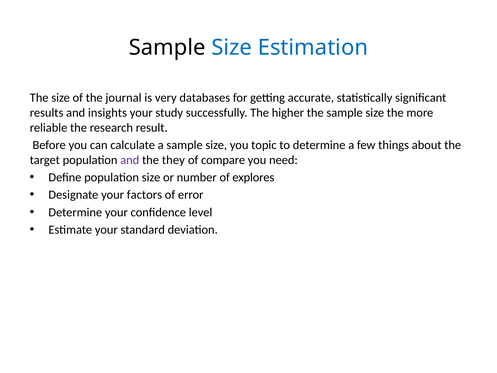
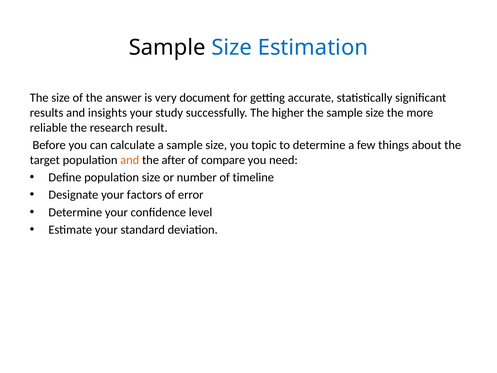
journal: journal -> answer
databases: databases -> document
and at (130, 160) colour: purple -> orange
they: they -> after
explores: explores -> timeline
